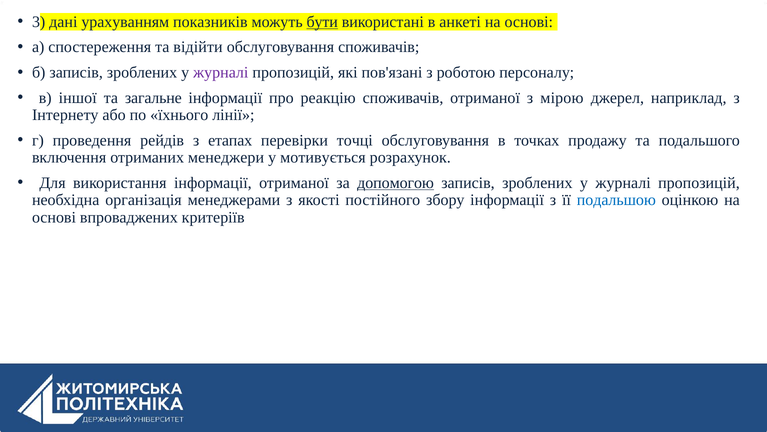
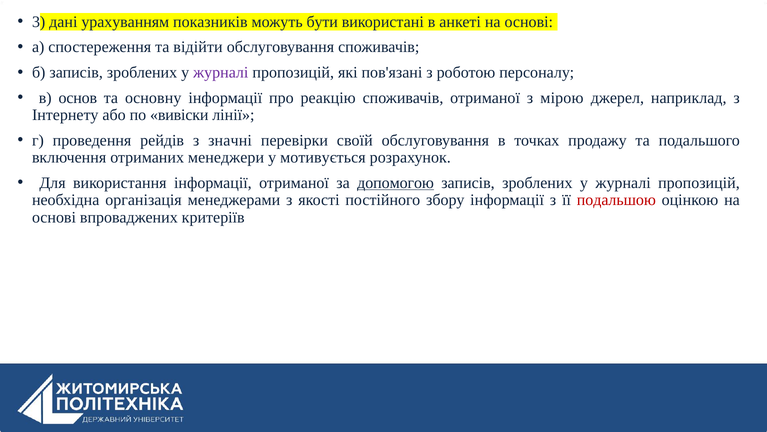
бути underline: present -> none
іншої: іншої -> основ
загальне: загальне -> основну
їхнього: їхнього -> вивіски
етапах: етапах -> значні
точці: точці -> своїй
подальшою colour: blue -> red
